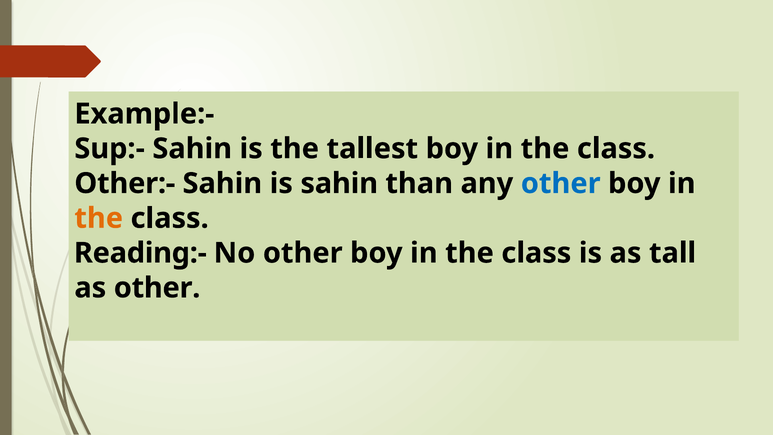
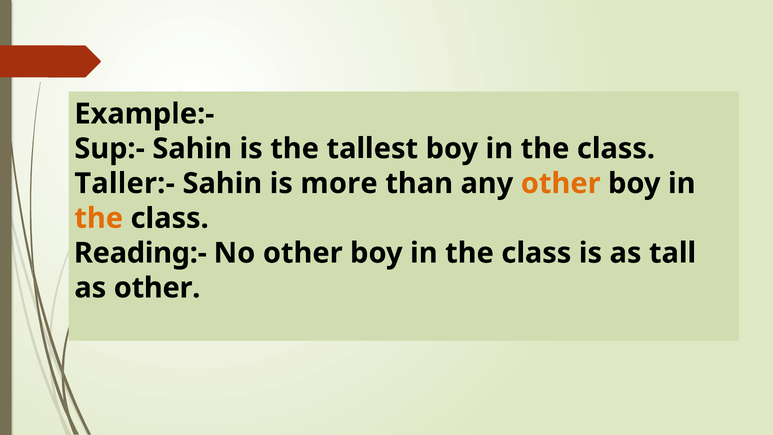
Other:-: Other:- -> Taller:-
is sahin: sahin -> more
other at (561, 183) colour: blue -> orange
